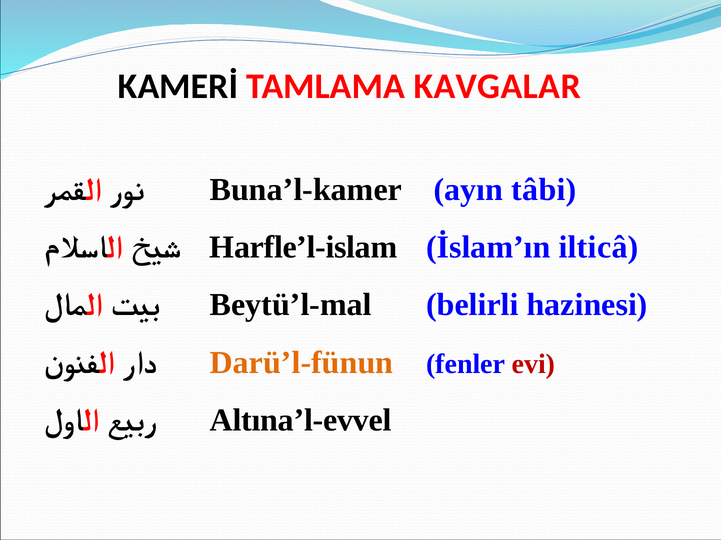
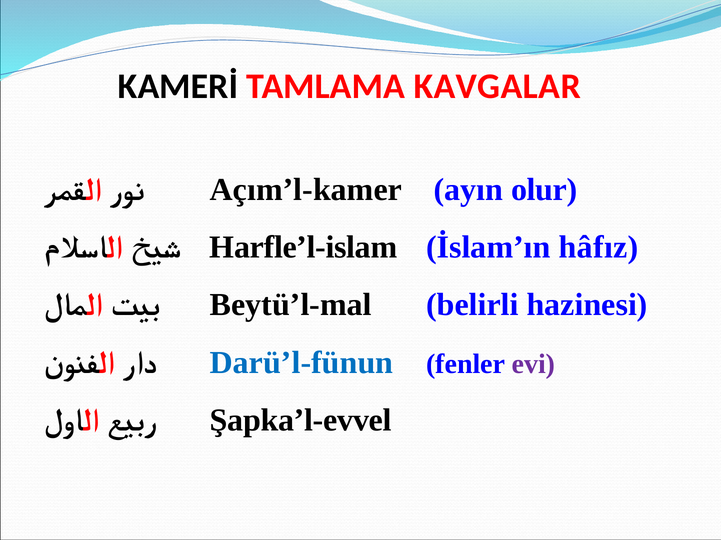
Buna’l-kamer: Buna’l-kamer -> Açım’l-kamer
tâbi: tâbi -> olur
ilticâ: ilticâ -> hâfız
Darü’l-fünun colour: orange -> blue
evi colour: red -> purple
Altına’l-evvel: Altına’l-evvel -> Şapka’l-evvel
